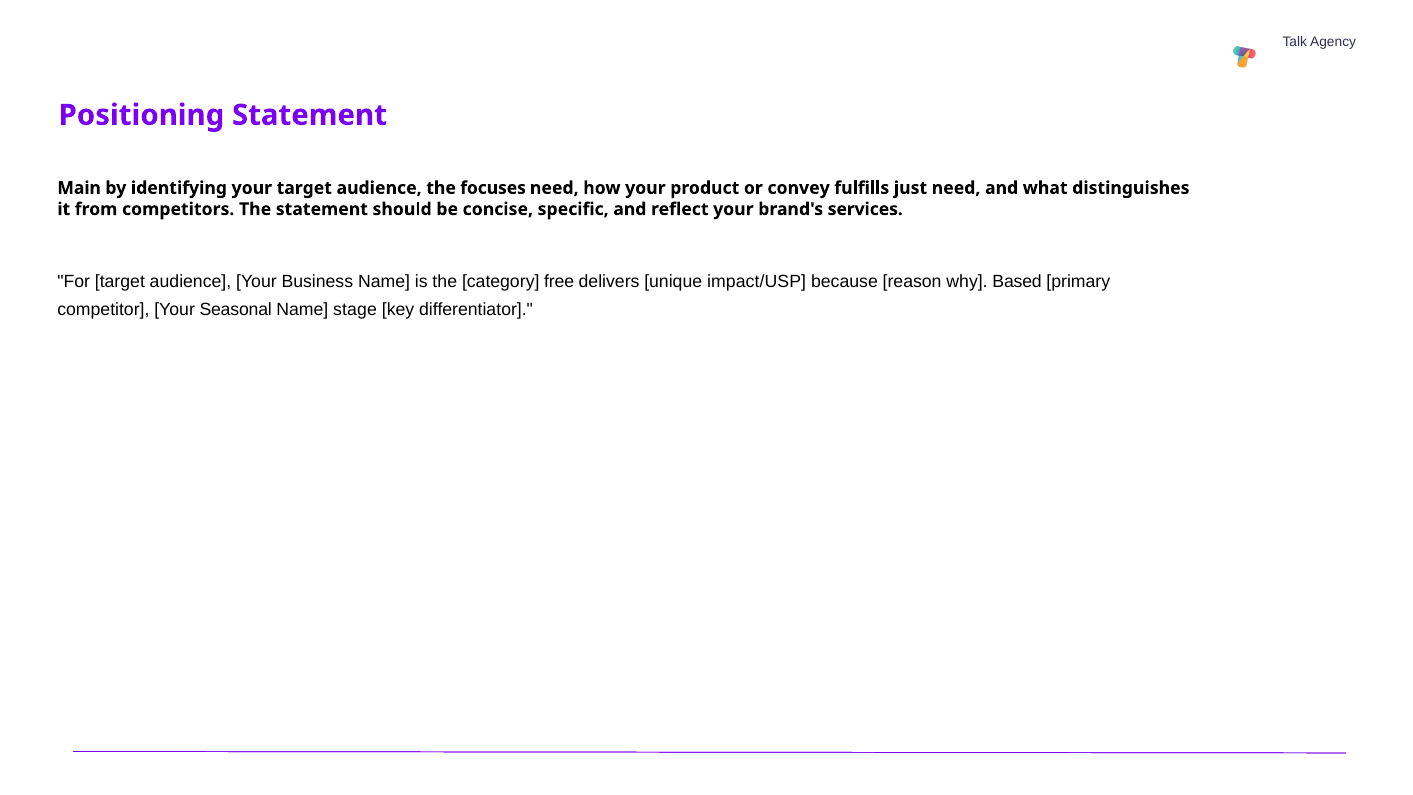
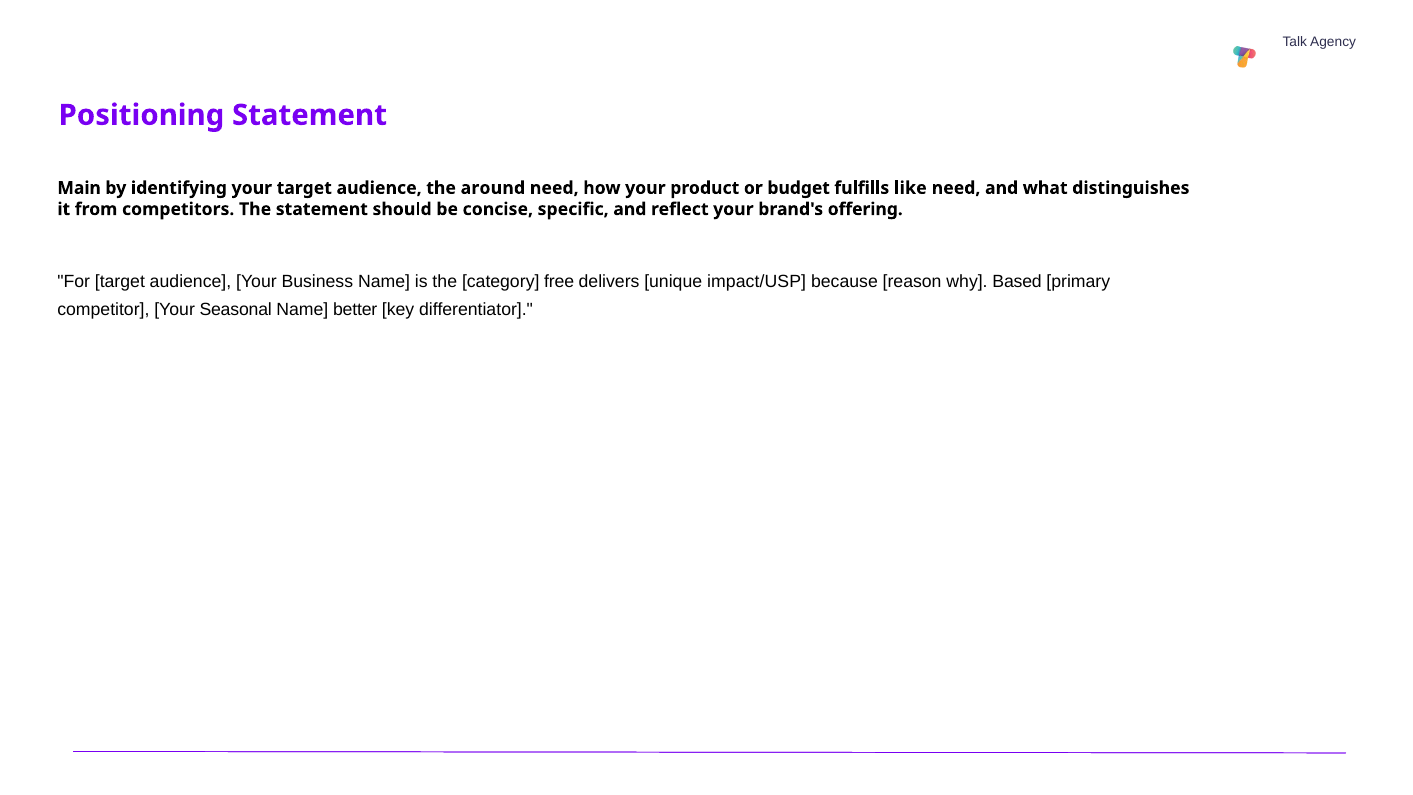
focuses: focuses -> around
convey: convey -> budget
just: just -> like
services: services -> offering
stage: stage -> better
